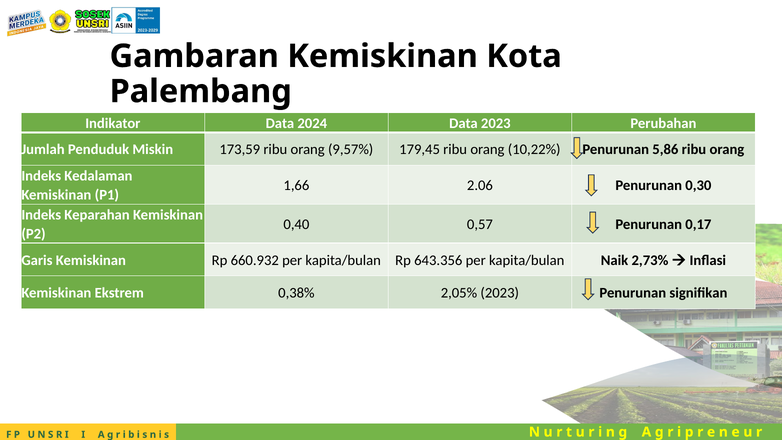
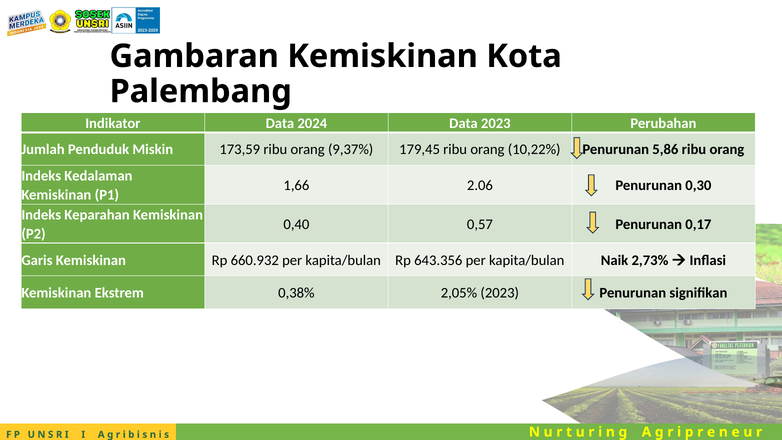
9,57%: 9,57% -> 9,37%
